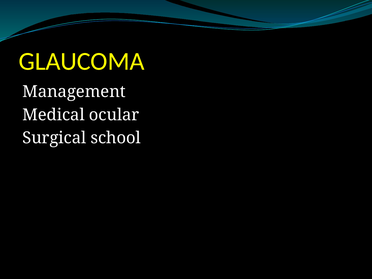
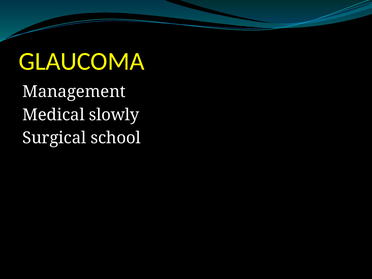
ocular: ocular -> slowly
